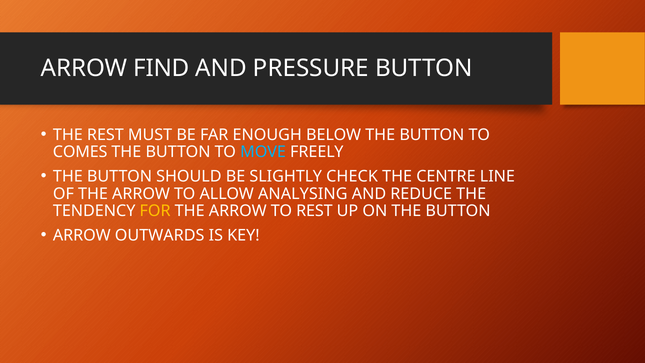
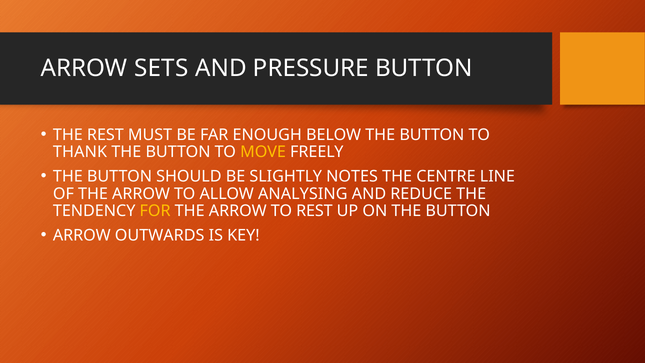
FIND: FIND -> SETS
COMES: COMES -> THANK
MOVE colour: light blue -> yellow
CHECK: CHECK -> NOTES
